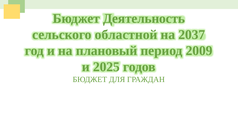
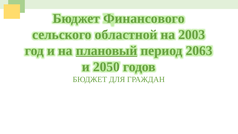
Деятельность: Деятельность -> Финансового
2037: 2037 -> 2003
плановый underline: none -> present
2009: 2009 -> 2063
2025: 2025 -> 2050
